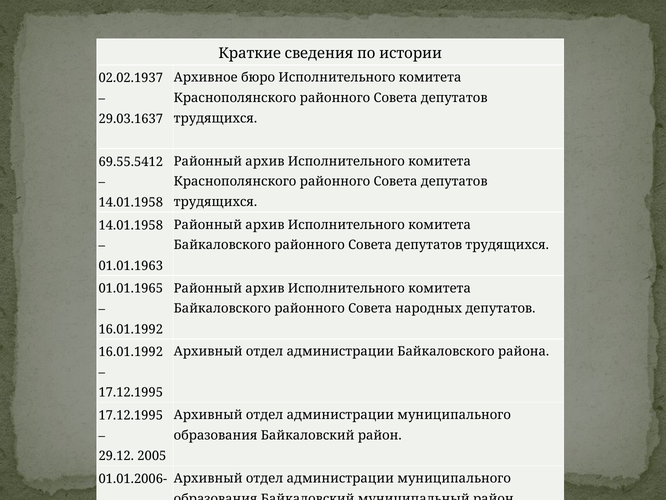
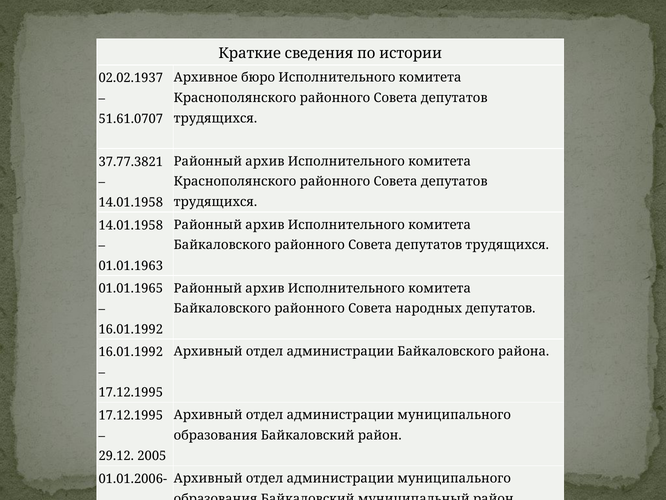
29.03.1637: 29.03.1637 -> 51.61.0707
69.55.5412: 69.55.5412 -> 37.77.3821
